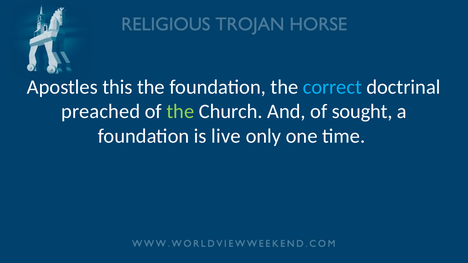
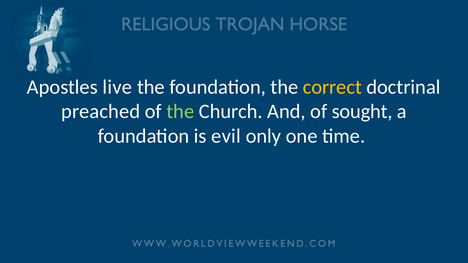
this: this -> live
correct colour: light blue -> yellow
live: live -> evil
